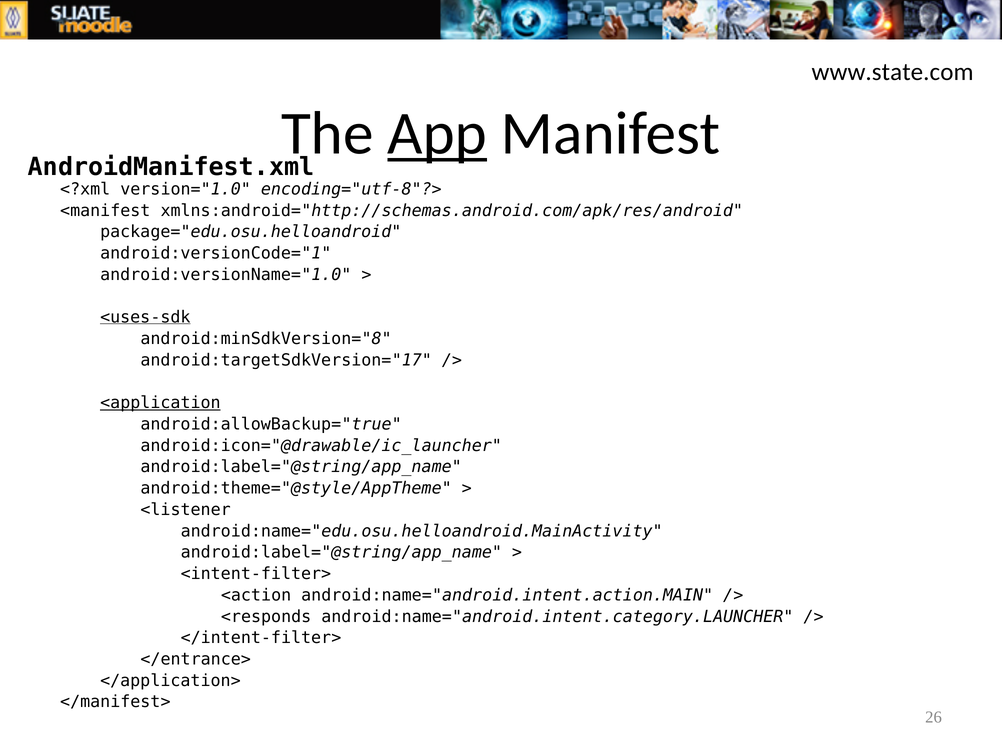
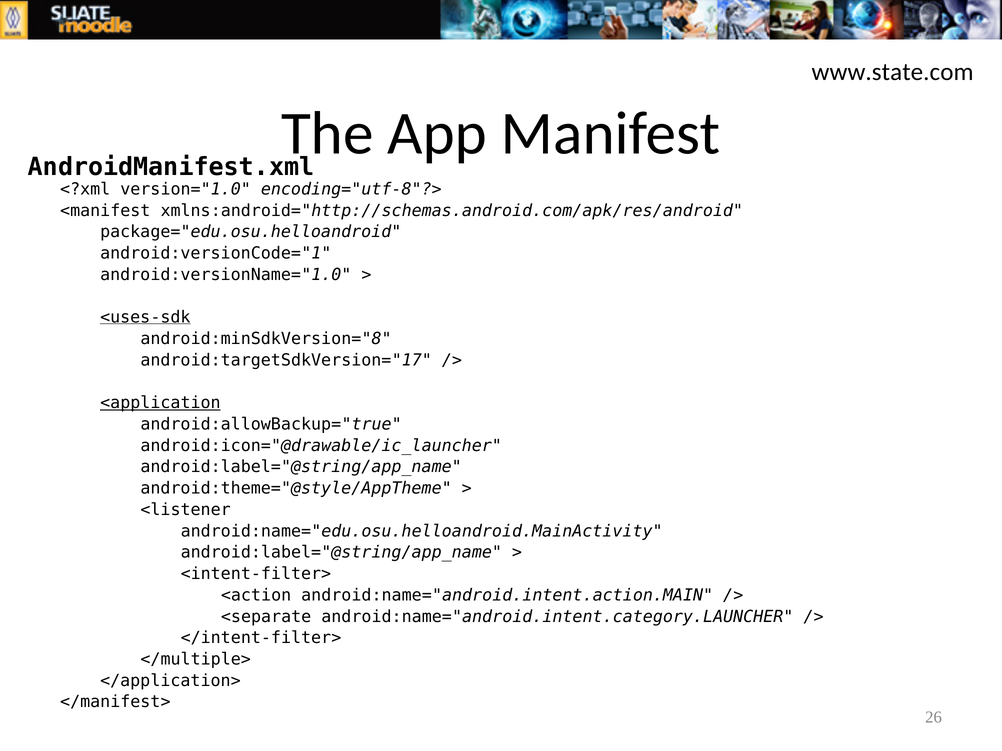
App underline: present -> none
<responds: <responds -> <separate
</entrance>: </entrance> -> </multiple>
